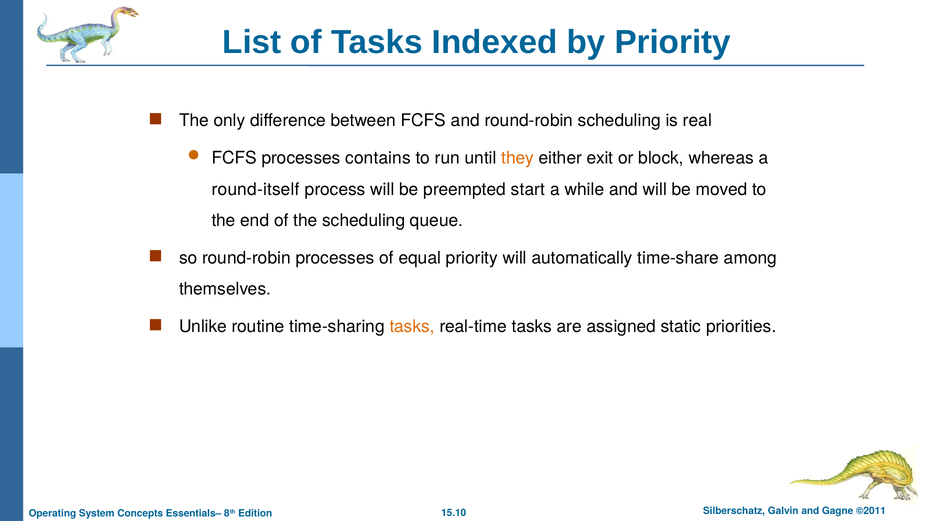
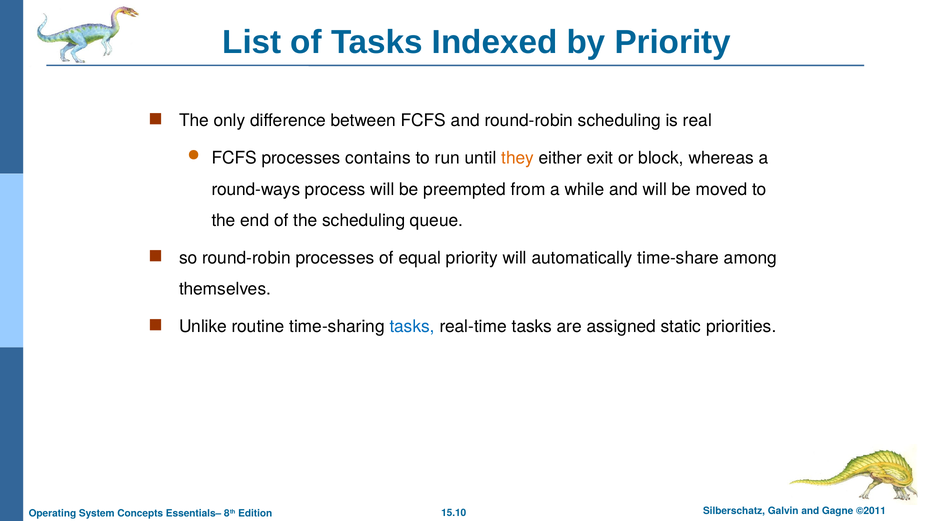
round-itself: round-itself -> round-ways
start: start -> from
tasks at (412, 326) colour: orange -> blue
